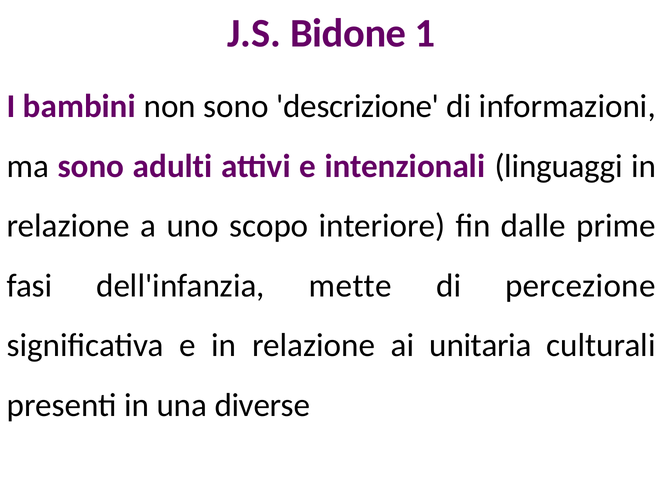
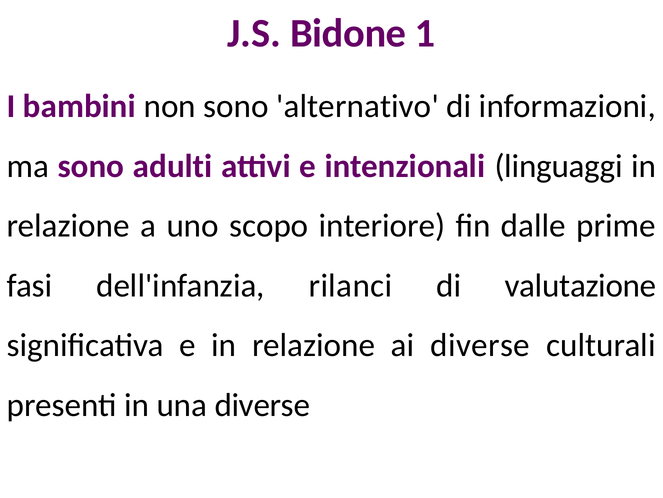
descrizione: descrizione -> alternativo
mette: mette -> rilanci
percezione: percezione -> valutazione
ai unitaria: unitaria -> diverse
